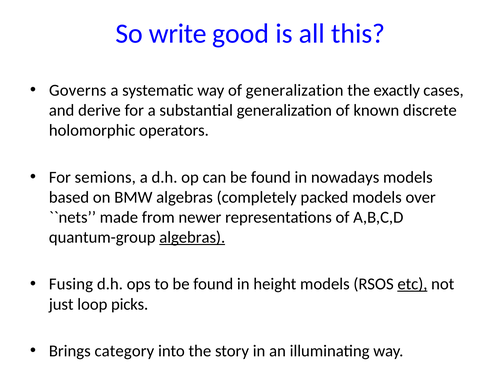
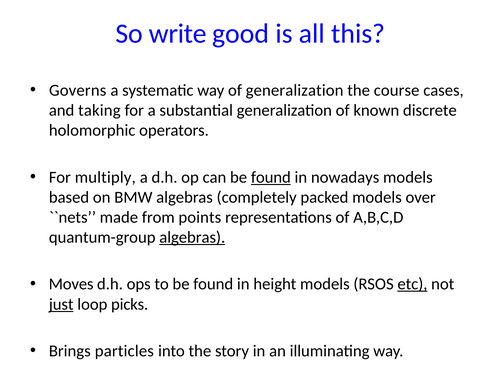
exactly: exactly -> course
derive: derive -> taking
semions: semions -> multiply
found at (271, 177) underline: none -> present
newer: newer -> points
Fusing: Fusing -> Moves
just underline: none -> present
category: category -> particles
